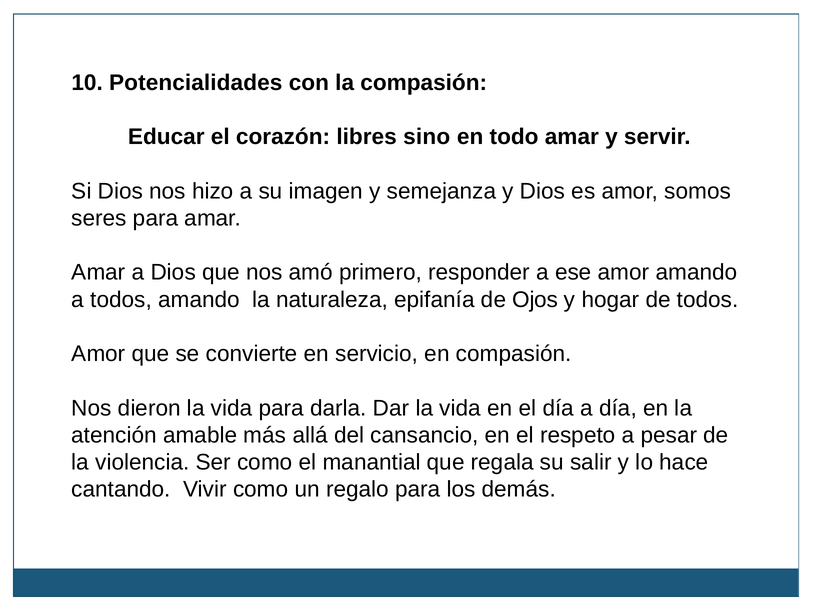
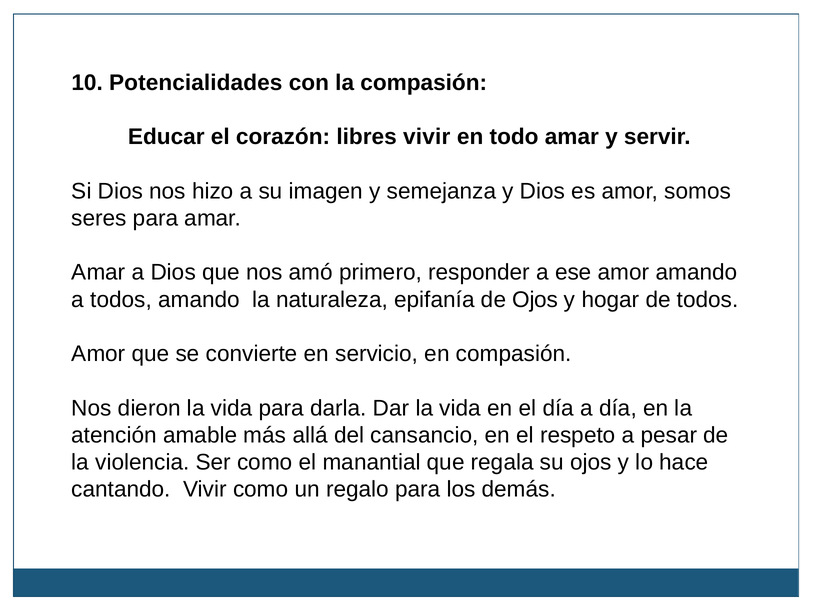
libres sino: sino -> vivir
su salir: salir -> ojos
